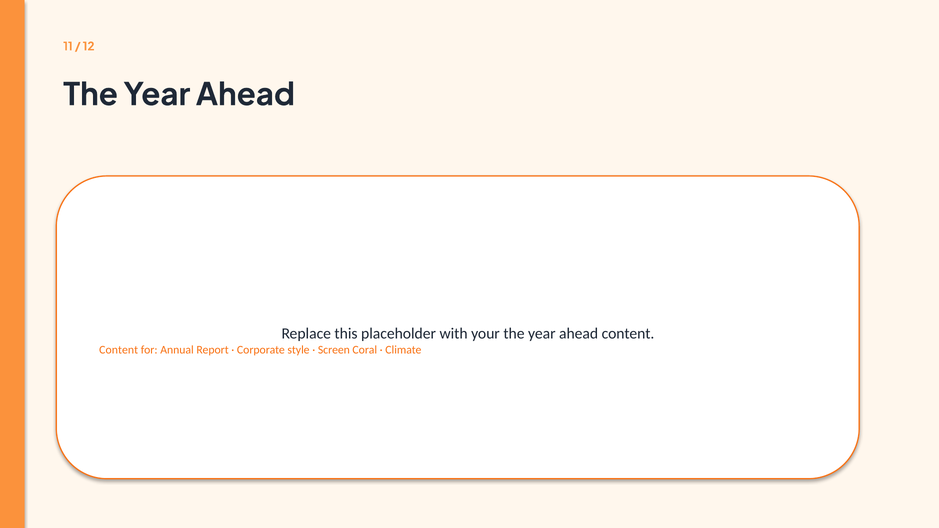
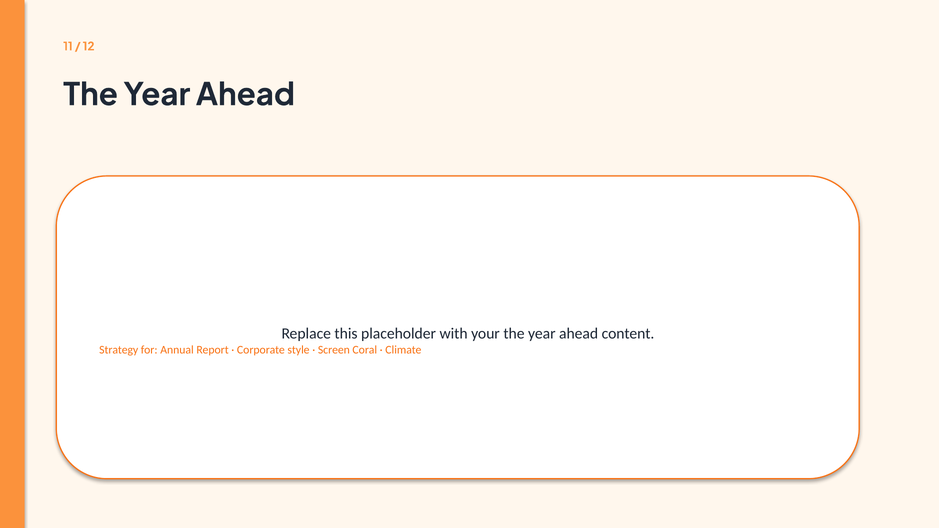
Content at (119, 350): Content -> Strategy
